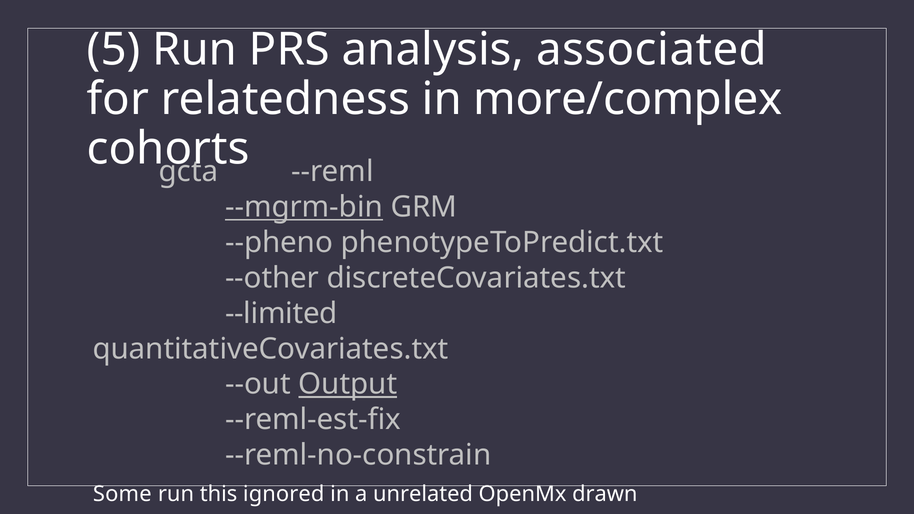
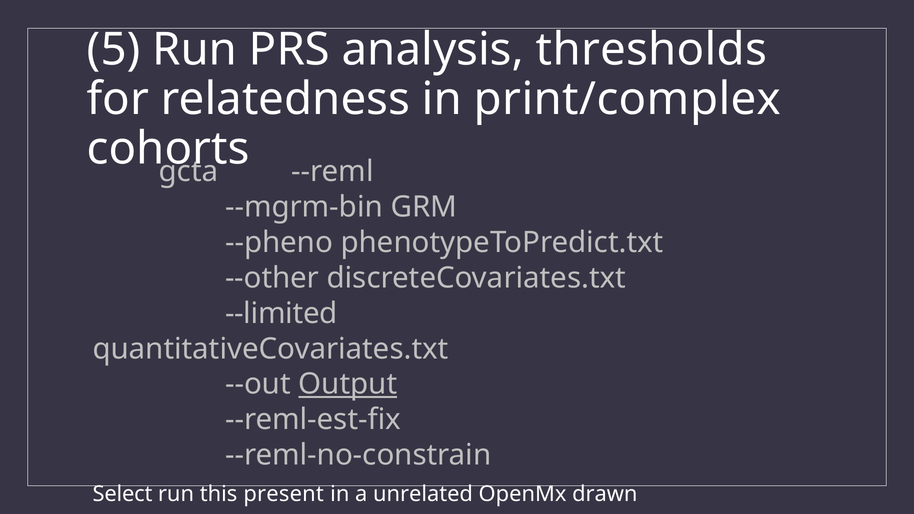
associated: associated -> thresholds
more/complex: more/complex -> print/complex
--mgrm-bin underline: present -> none
Some: Some -> Select
ignored: ignored -> present
